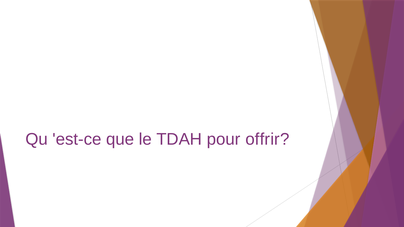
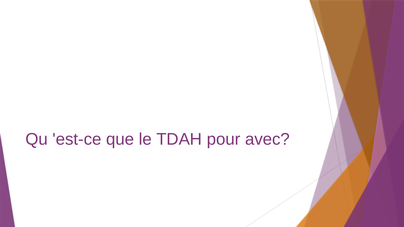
offrir: offrir -> avec
